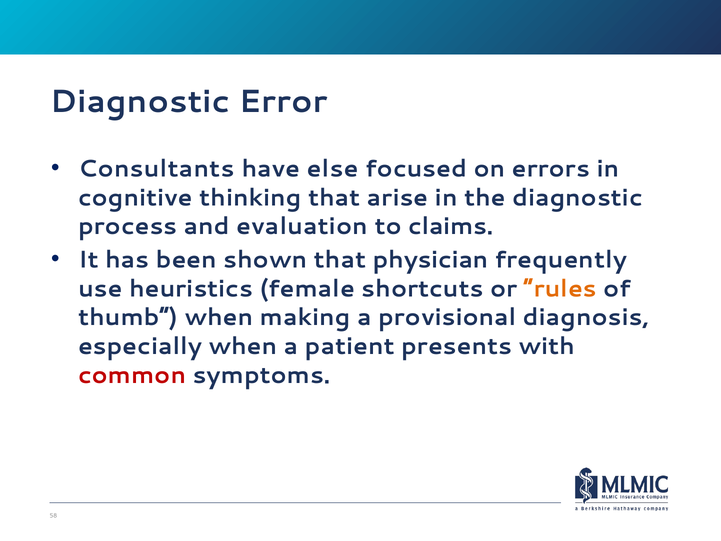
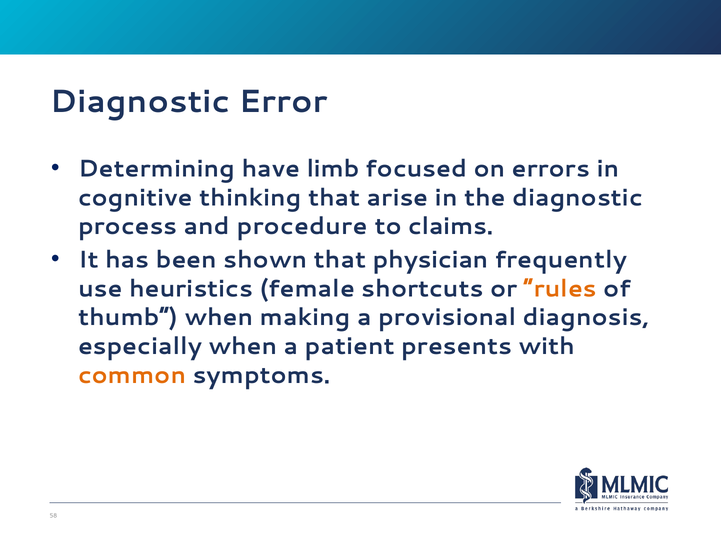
Consultants: Consultants -> Determining
else: else -> limb
evaluation: evaluation -> procedure
common colour: red -> orange
